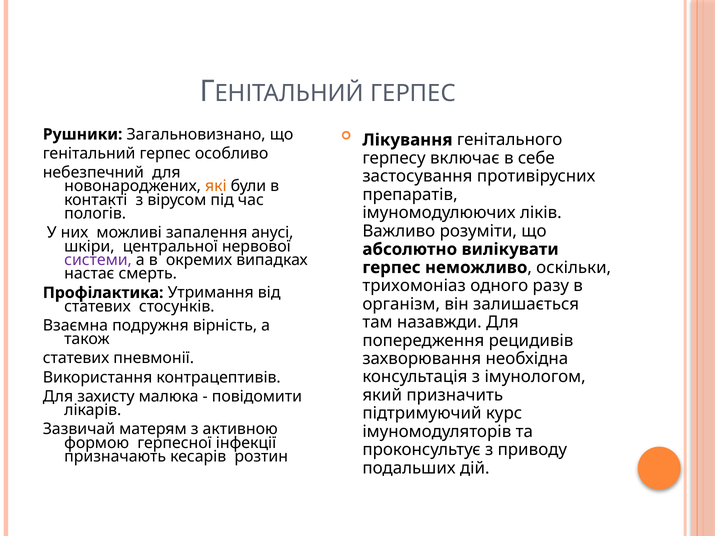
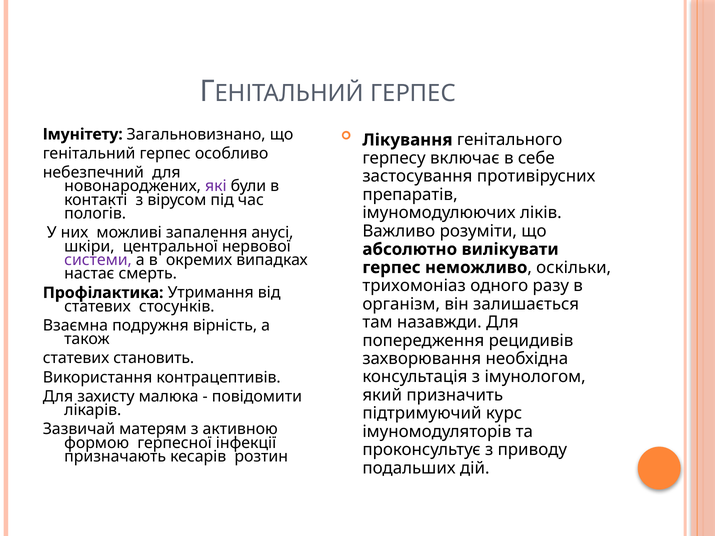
Рушники: Рушники -> Імунітету
які colour: orange -> purple
пневмонії: пневмонії -> становить
